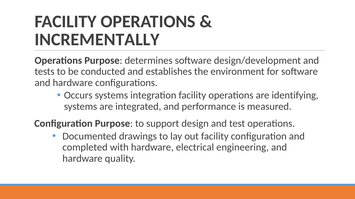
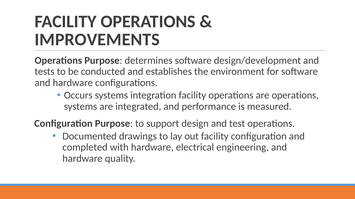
INCREMENTALLY: INCREMENTALLY -> IMPROVEMENTS
are identifying: identifying -> operations
